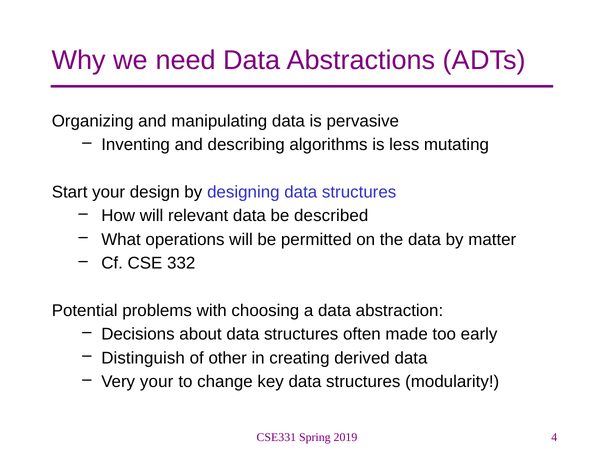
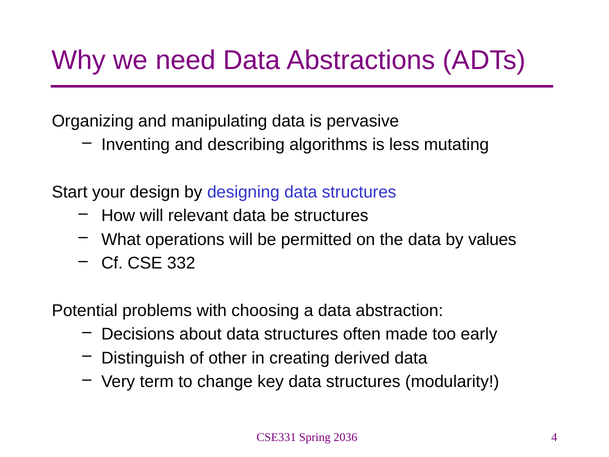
be described: described -> structures
matter: matter -> values
Very your: your -> term
2019: 2019 -> 2036
